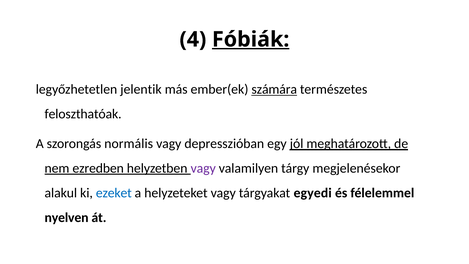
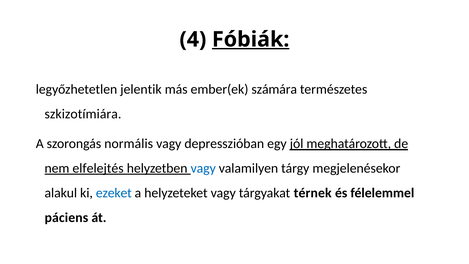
számára underline: present -> none
feloszthatóak: feloszthatóak -> szkizotímiára
ezredben: ezredben -> elfelejtés
vagy at (203, 168) colour: purple -> blue
egyedi: egyedi -> térnek
nyelven: nyelven -> páciens
